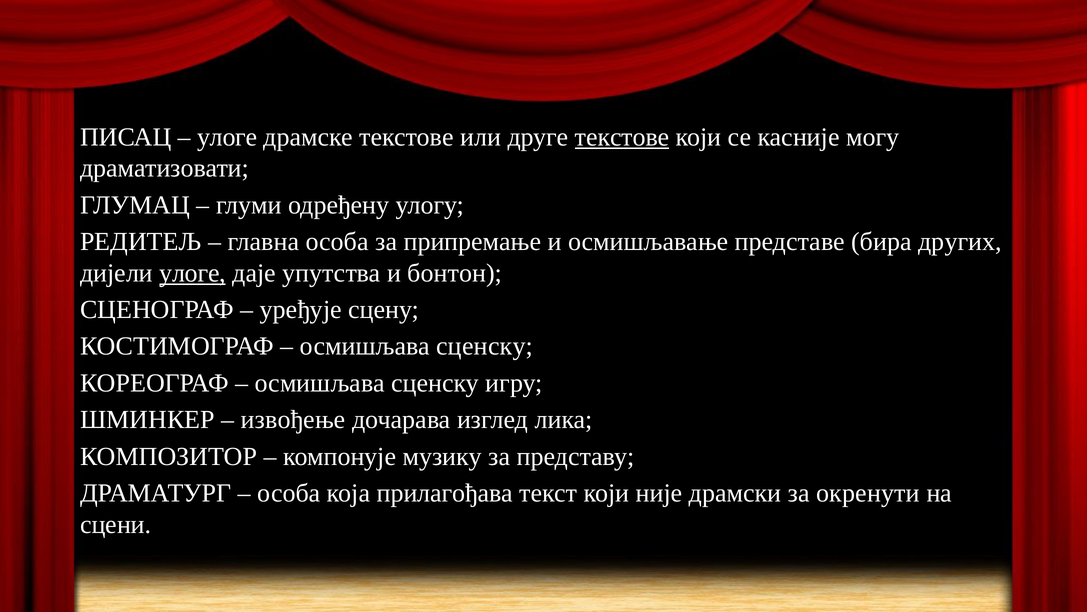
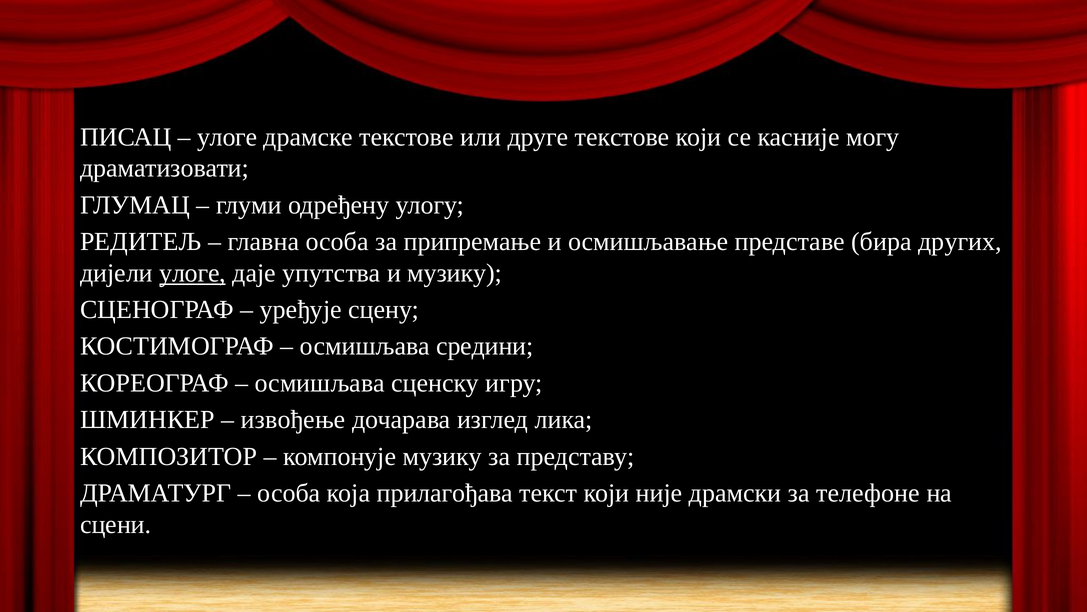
текстове at (622, 137) underline: present -> none
и бонтон: бонтон -> музику
сценску at (485, 346): сценску -> средини
окренути: окренути -> телефоне
